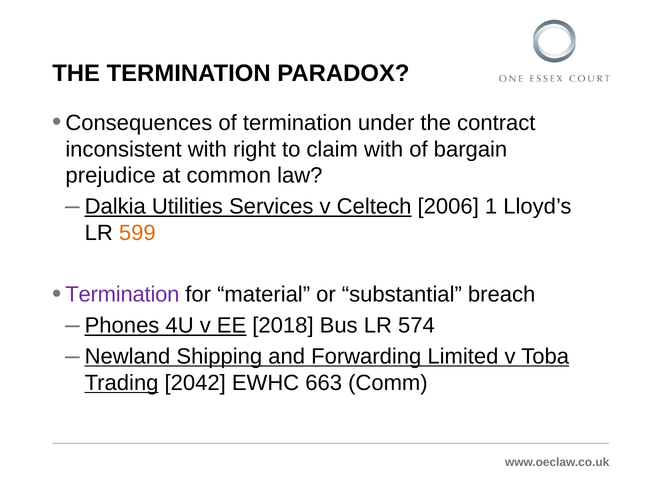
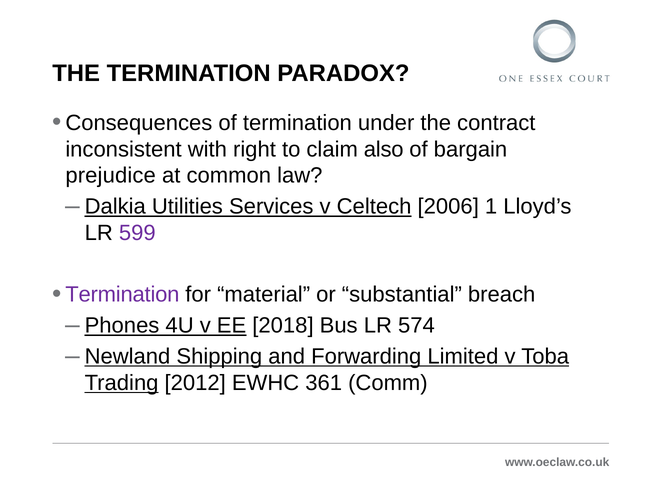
claim with: with -> also
599 colour: orange -> purple
2042: 2042 -> 2012
663: 663 -> 361
